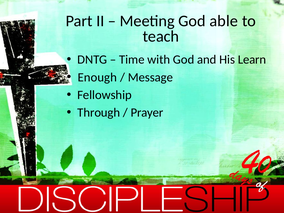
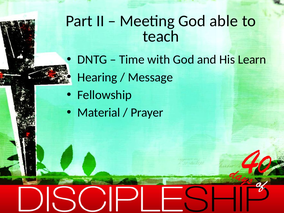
Enough: Enough -> Hearing
Through: Through -> Material
